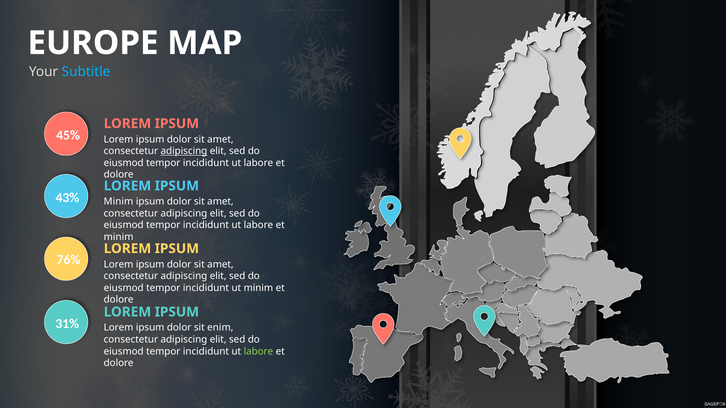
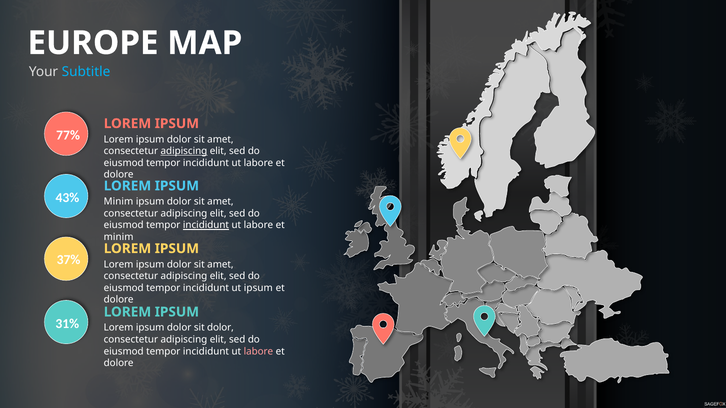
45%: 45% -> 77%
incididunt at (206, 225) underline: none -> present
76%: 76% -> 37%
ut minim: minim -> ipsum
sit enim: enim -> dolor
labore at (258, 352) colour: light green -> pink
